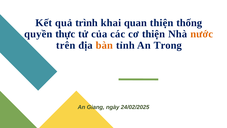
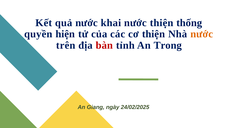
quả trình: trình -> nước
khai quan: quan -> nước
thực: thực -> hiện
bàn colour: orange -> red
